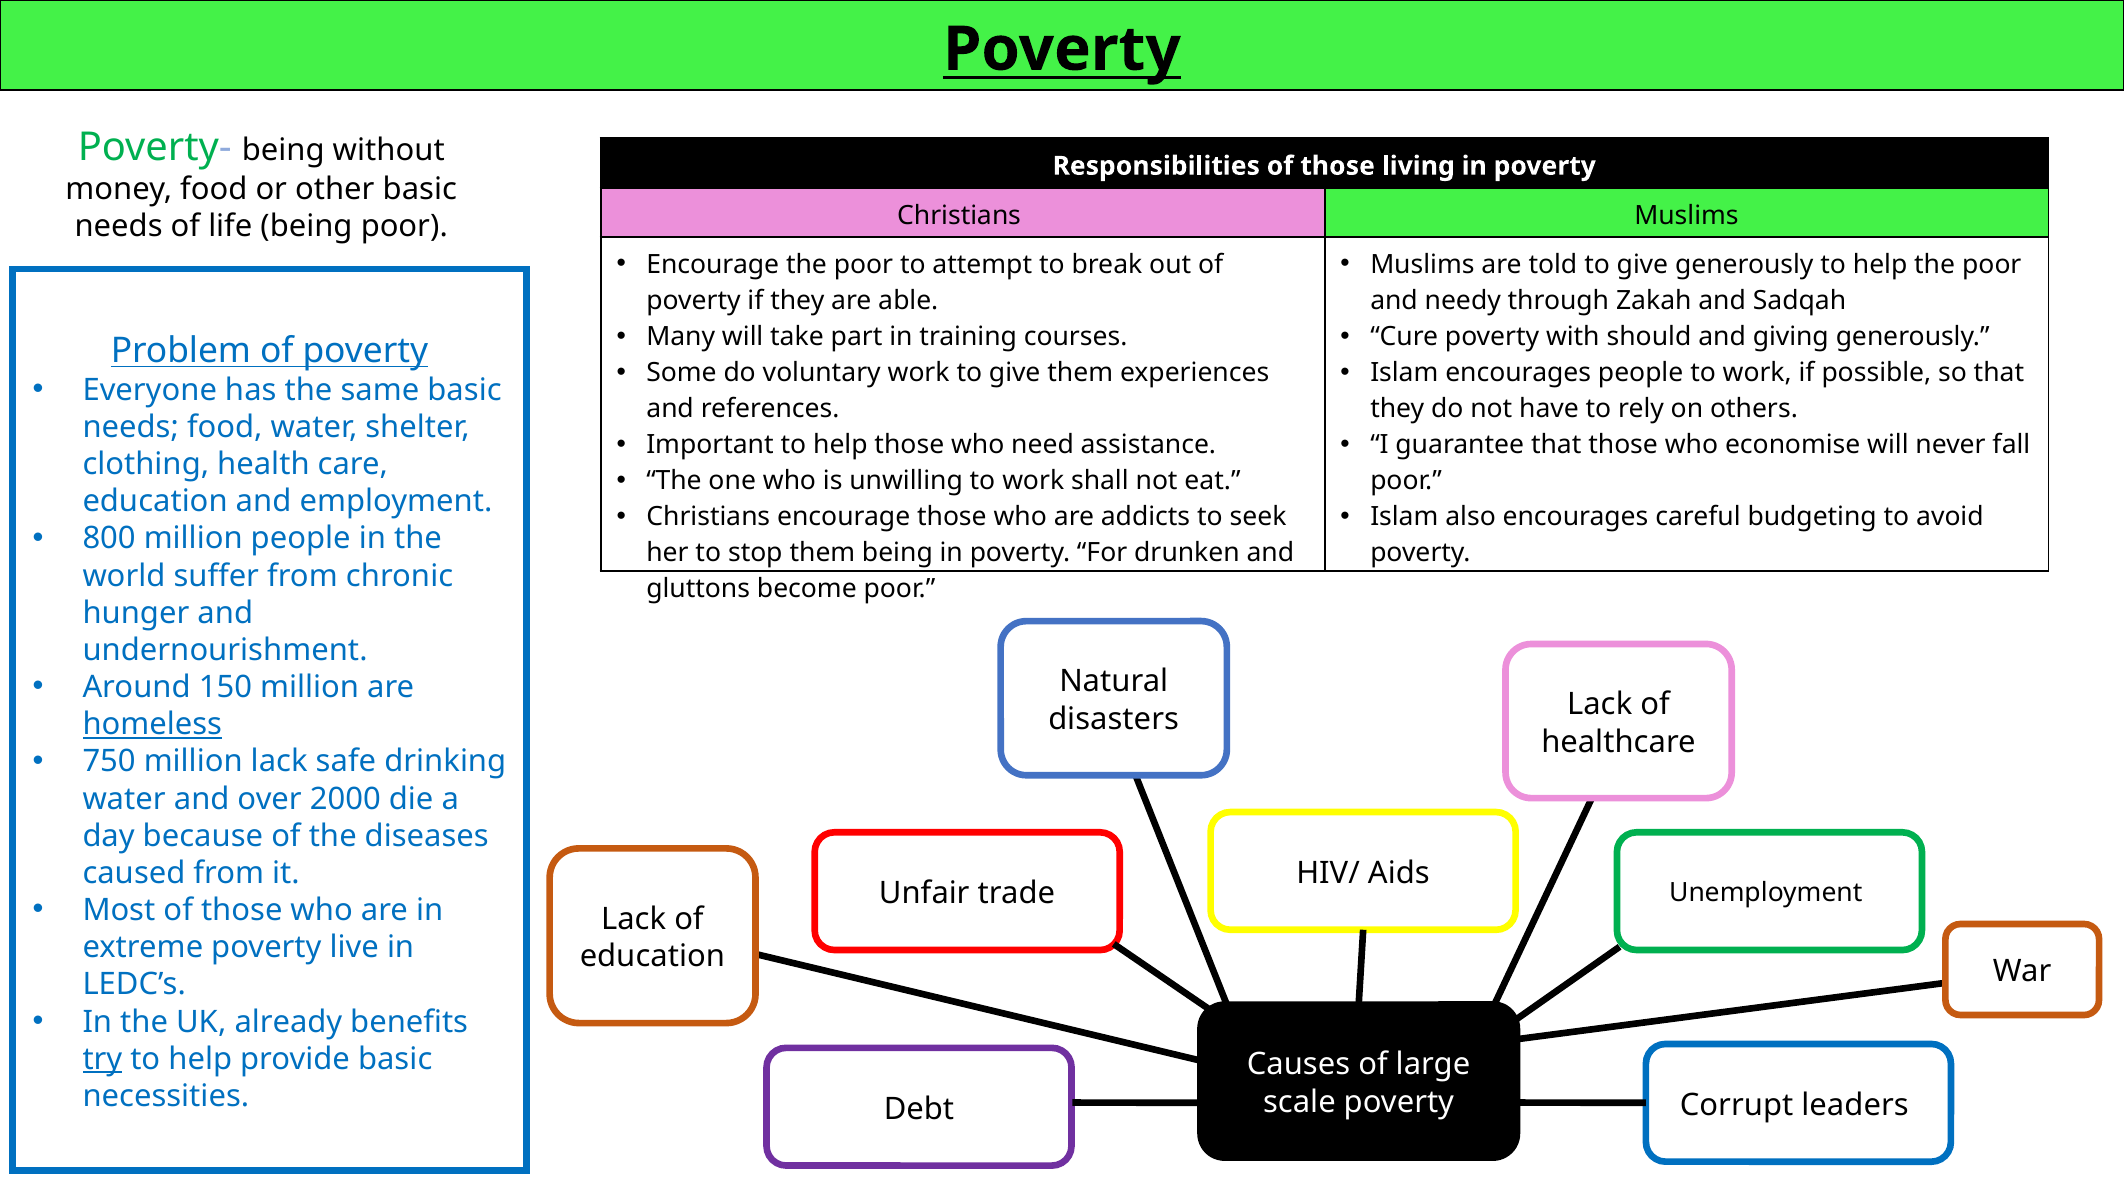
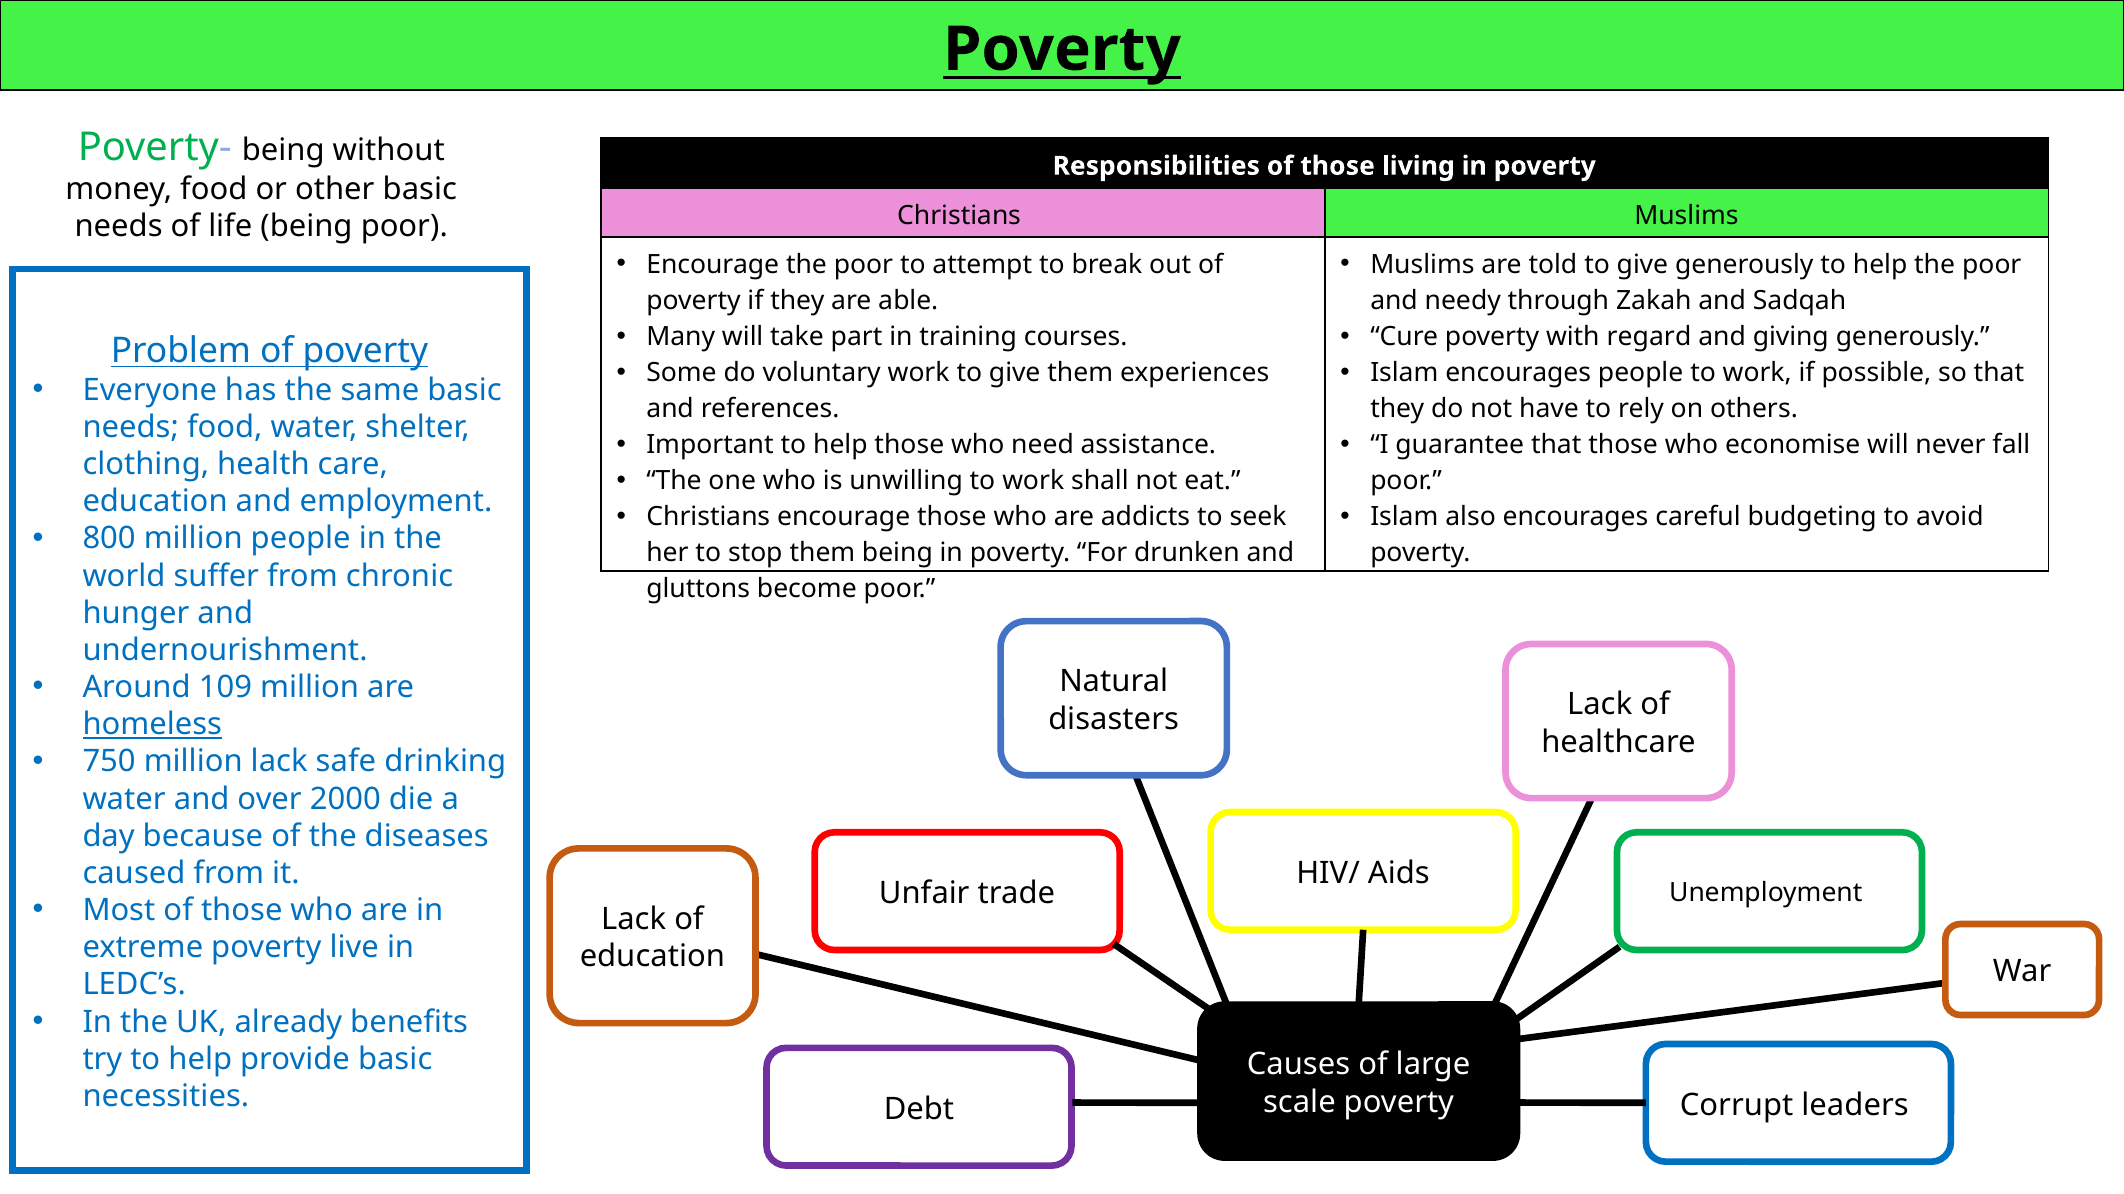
should: should -> regard
150: 150 -> 109
try underline: present -> none
